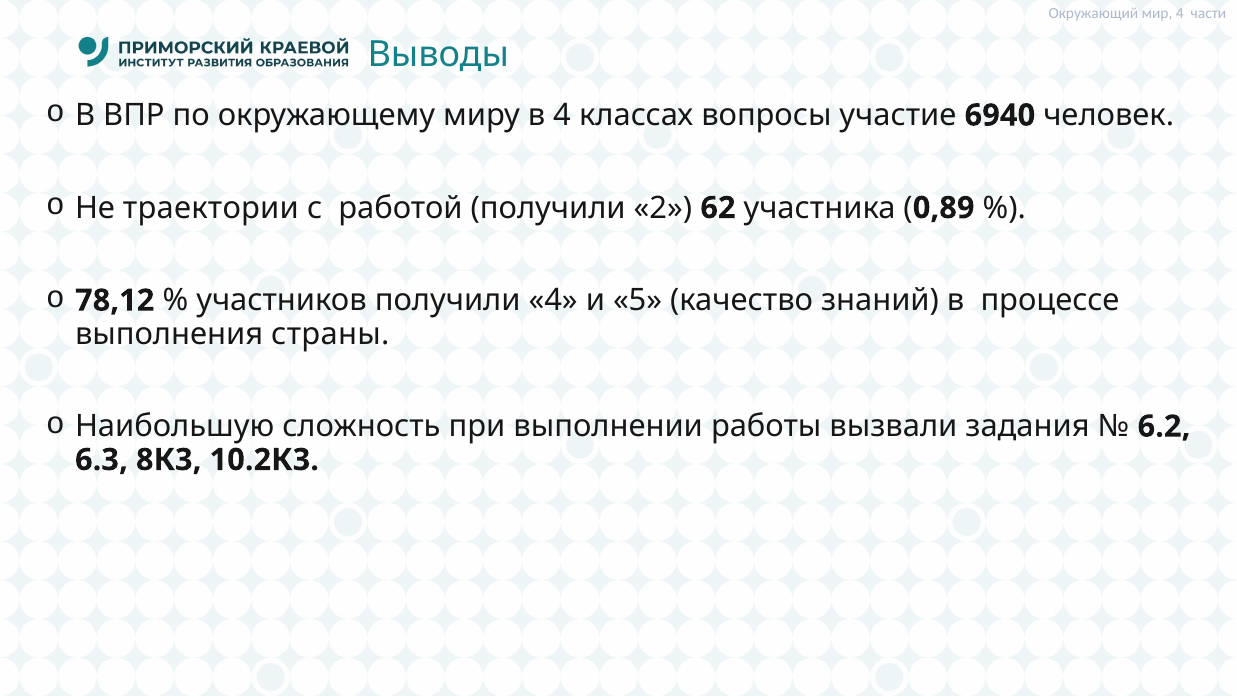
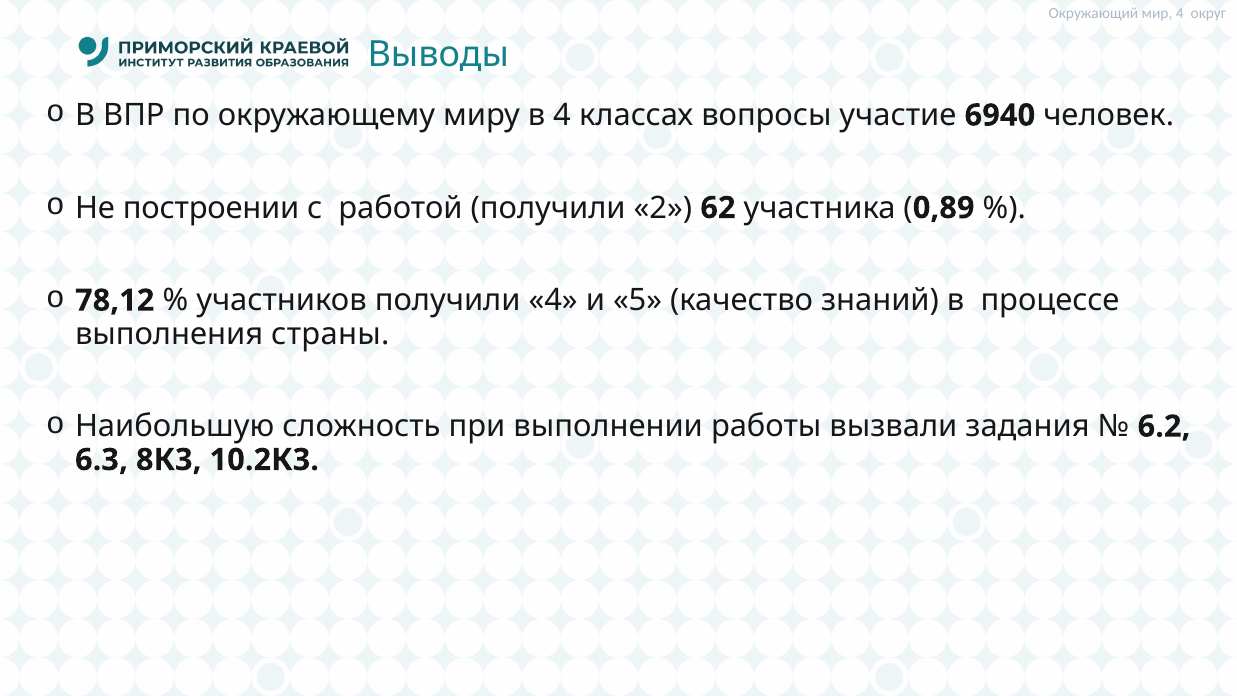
части: части -> округ
траектории: траектории -> построении
